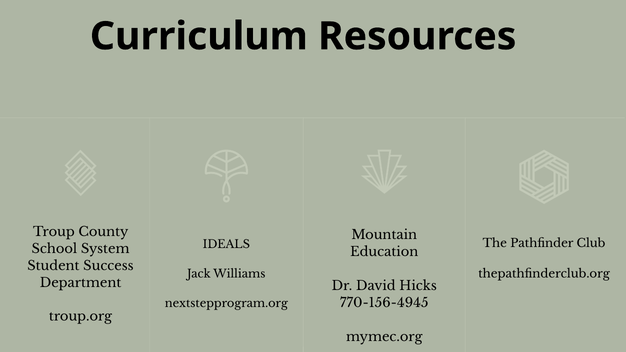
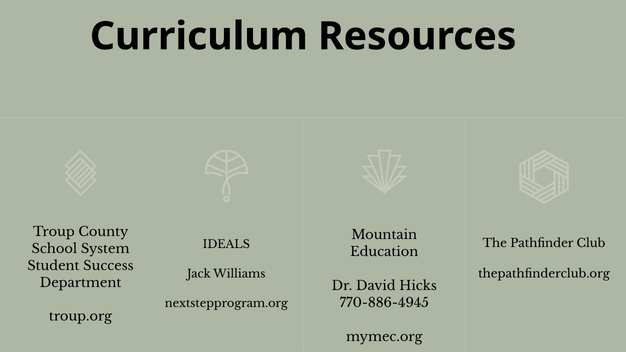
770-156-4945: 770-156-4945 -> 770-886-4945
